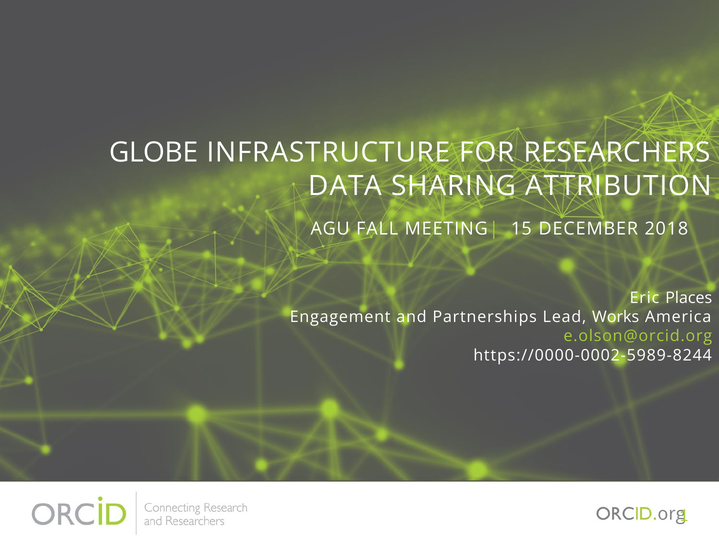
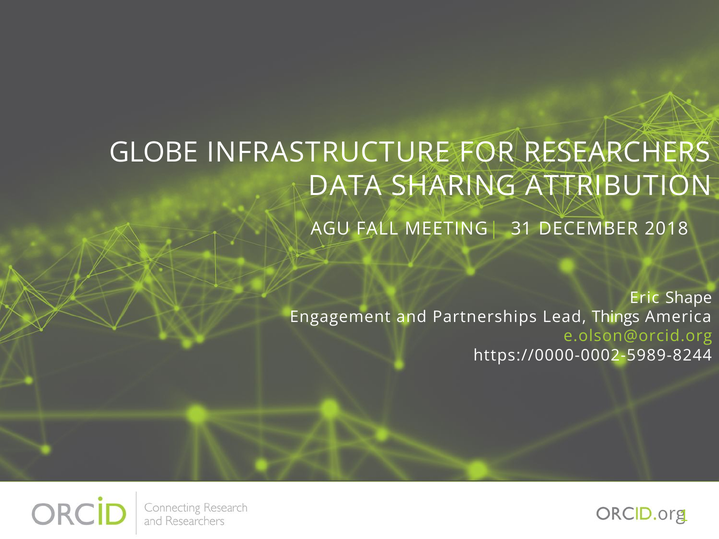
15: 15 -> 31
Places: Places -> Shape
Works: Works -> Things
